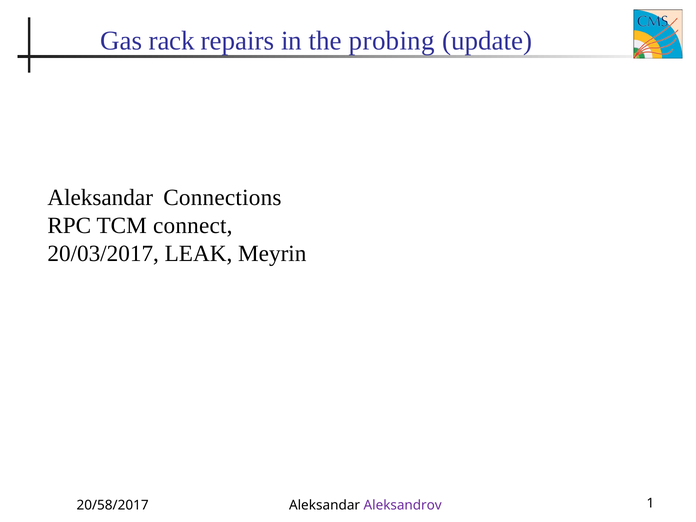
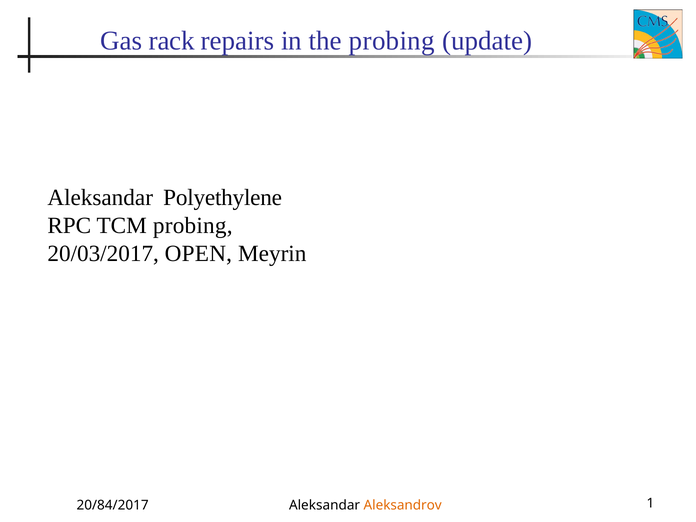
Connections: Connections -> Polyethylene
TCM connect: connect -> probing
LEAK: LEAK -> OPEN
20/58/2017: 20/58/2017 -> 20/84/2017
Aleksandrov colour: purple -> orange
